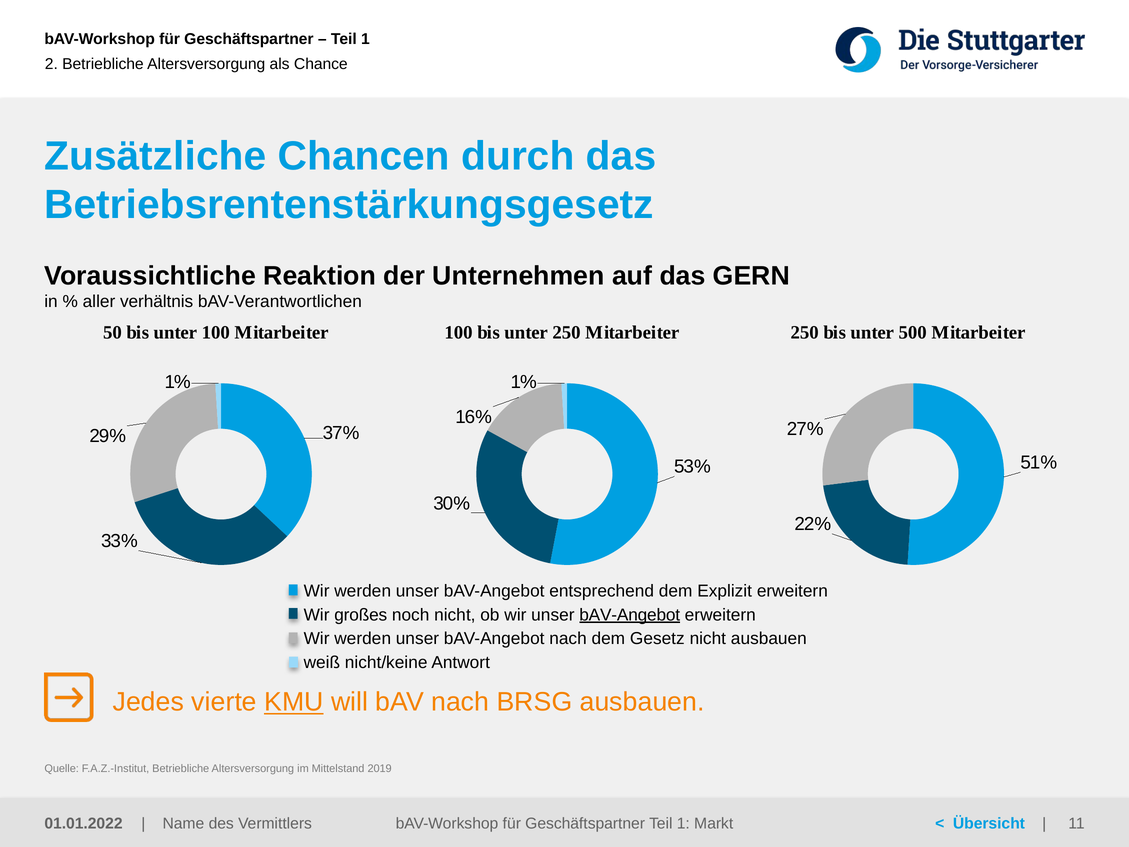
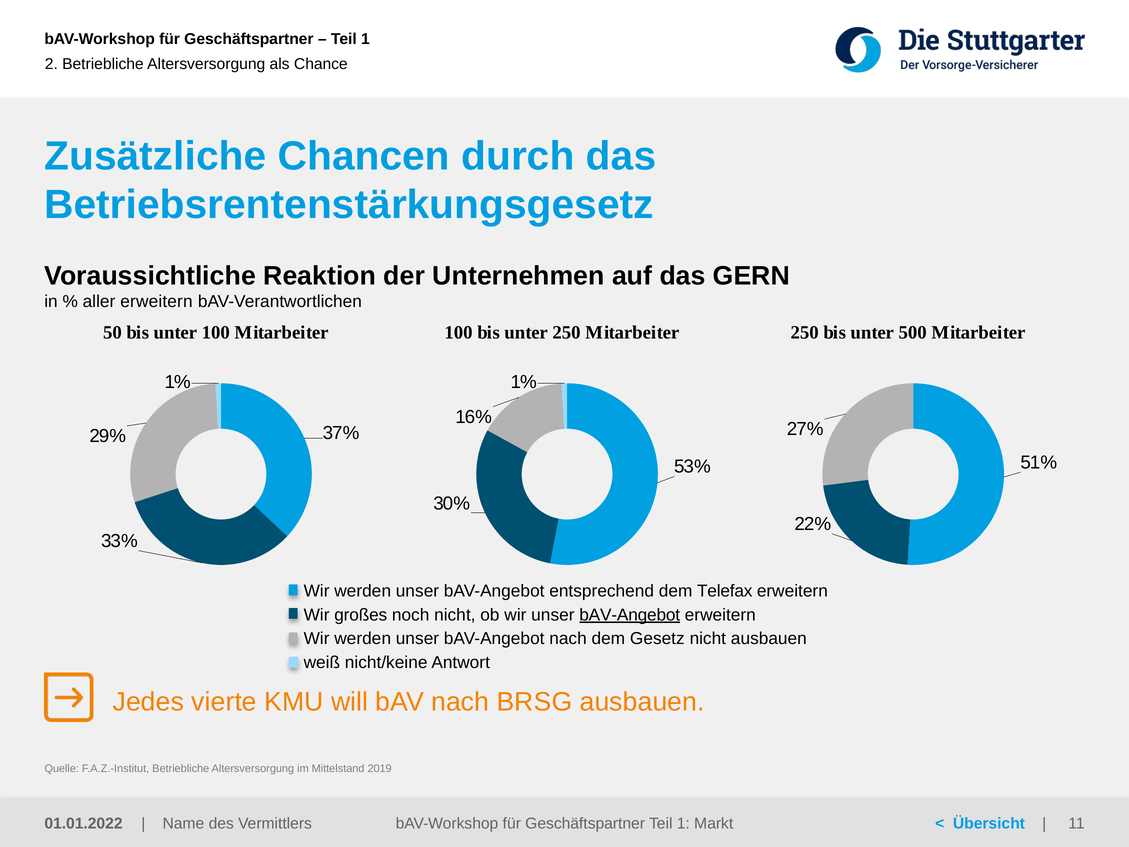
aller verhältnis: verhältnis -> erweitern
Explizit: Explizit -> Telefax
KMU underline: present -> none
